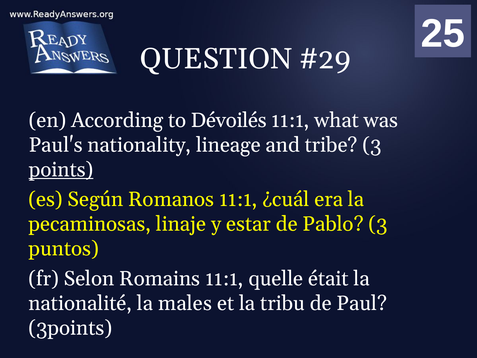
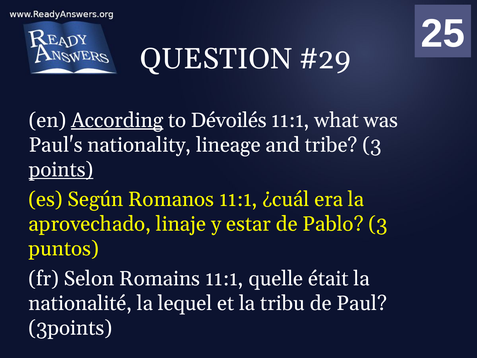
According underline: none -> present
pecaminosas: pecaminosas -> aprovechado
males: males -> lequel
